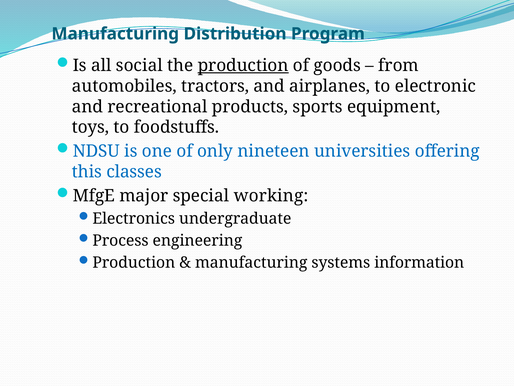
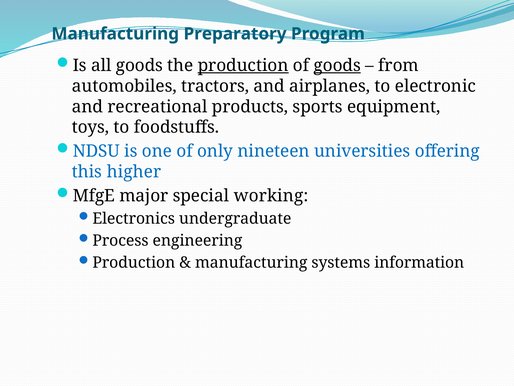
Distribution: Distribution -> Preparatory
all social: social -> goods
goods at (337, 65) underline: none -> present
classes: classes -> higher
